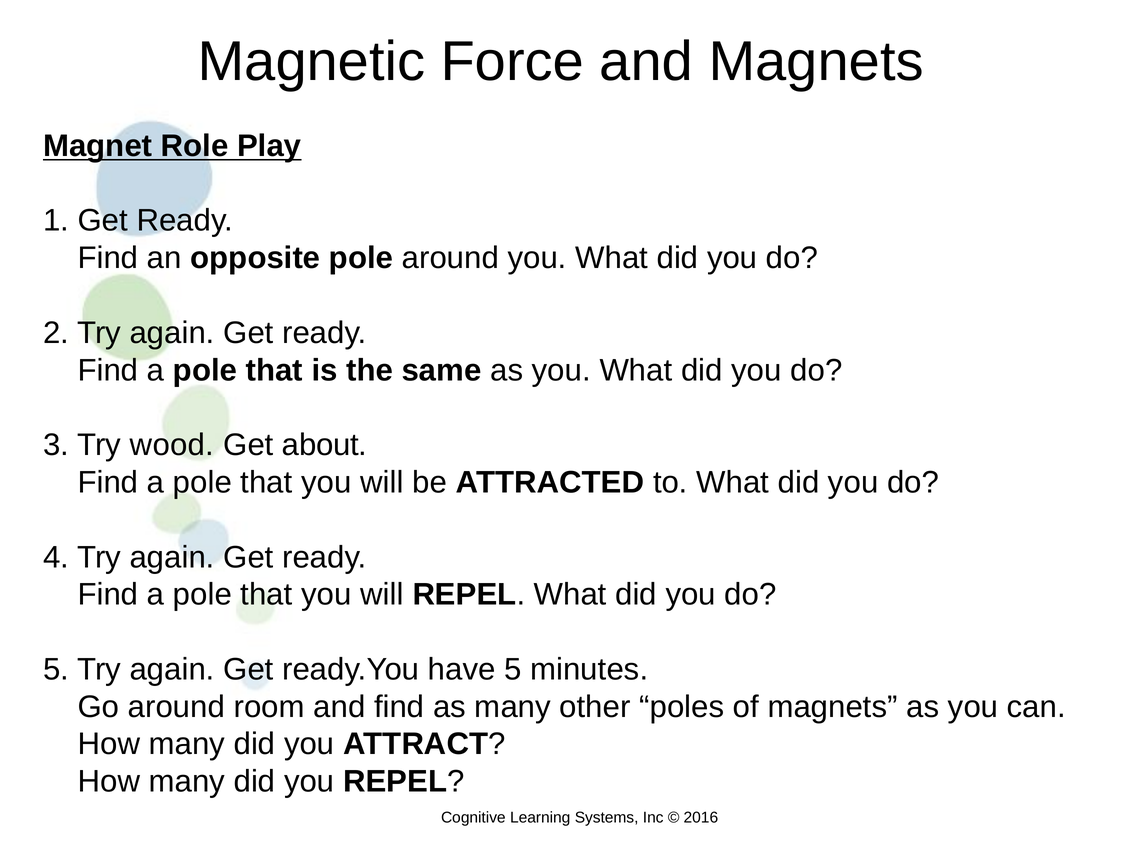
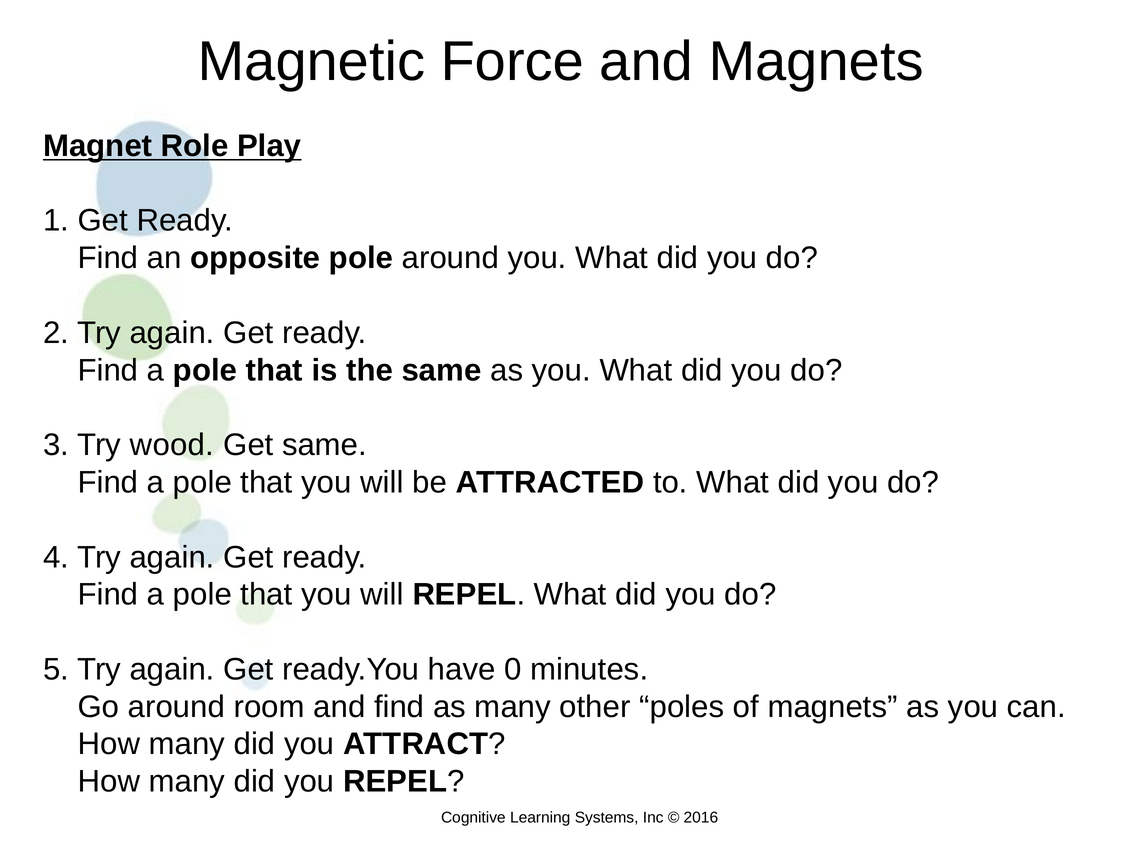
Get about: about -> same
have 5: 5 -> 0
